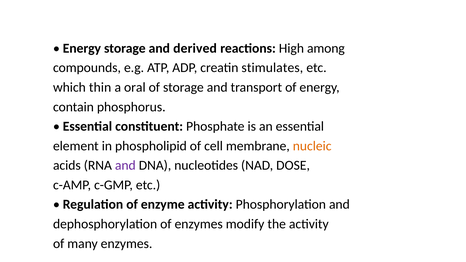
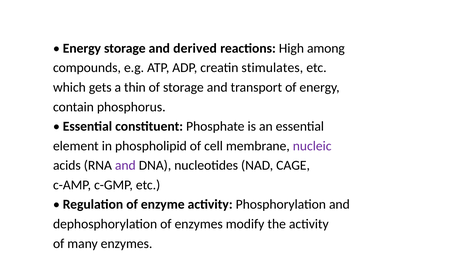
thin: thin -> gets
oral: oral -> thin
nucleic colour: orange -> purple
DOSE: DOSE -> CAGE
